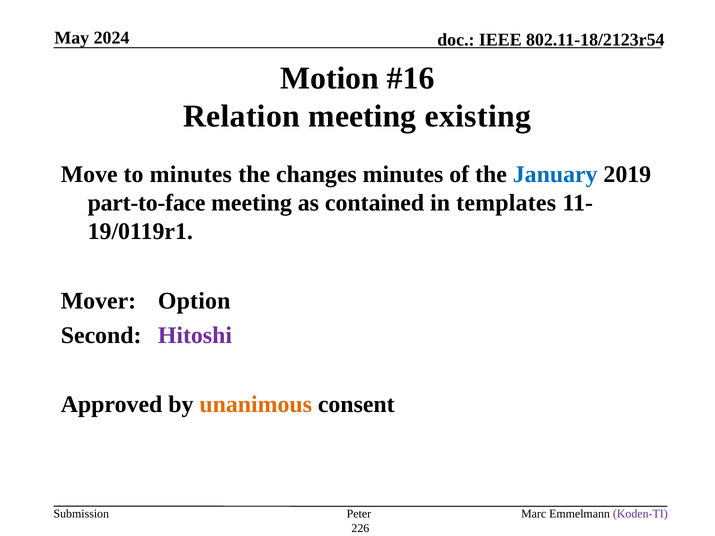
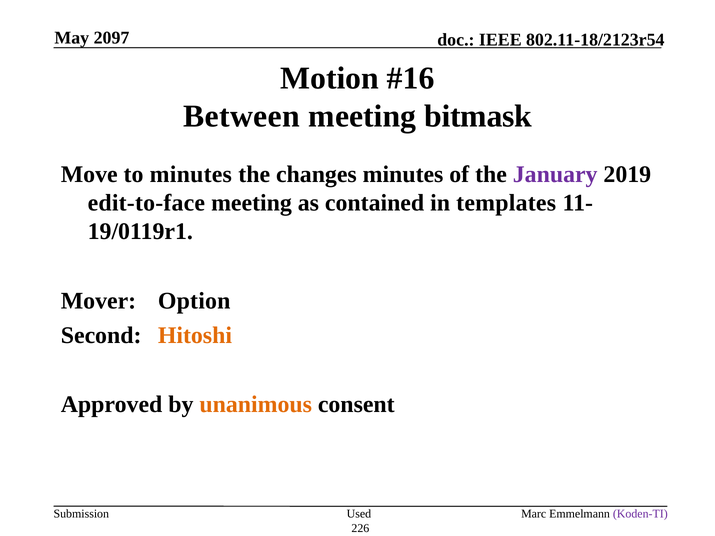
2024: 2024 -> 2097
Relation: Relation -> Between
existing: existing -> bitmask
January colour: blue -> purple
part-to-face: part-to-face -> edit-to-face
Hitoshi colour: purple -> orange
Peter: Peter -> Used
